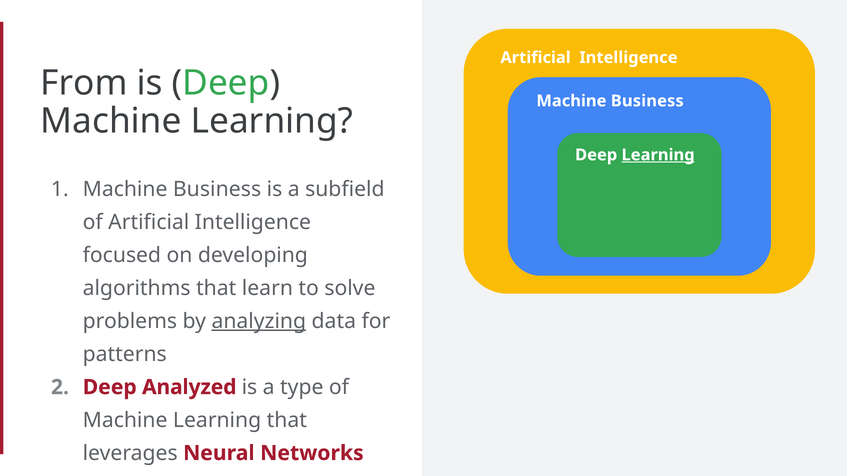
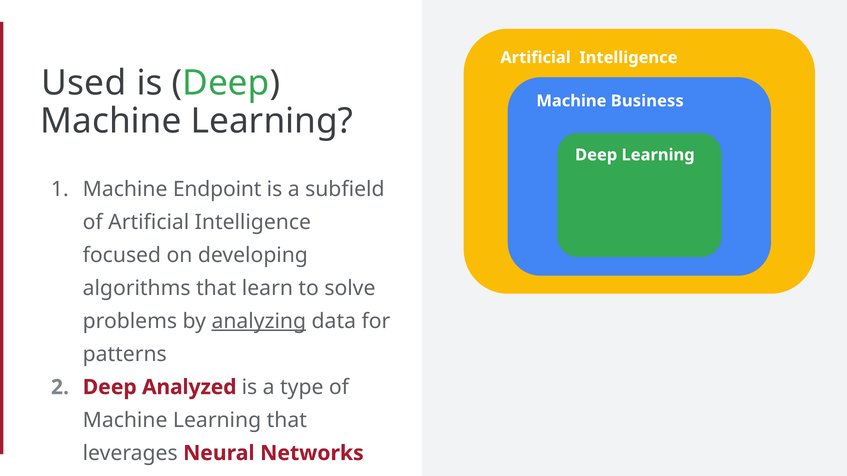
From: From -> Used
Learning at (658, 155) underline: present -> none
Business at (217, 189): Business -> Endpoint
